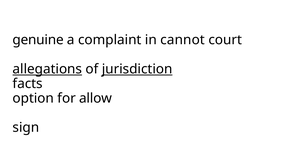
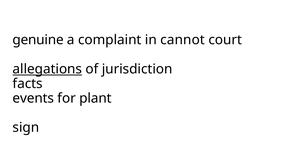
jurisdiction underline: present -> none
option: option -> events
allow: allow -> plant
